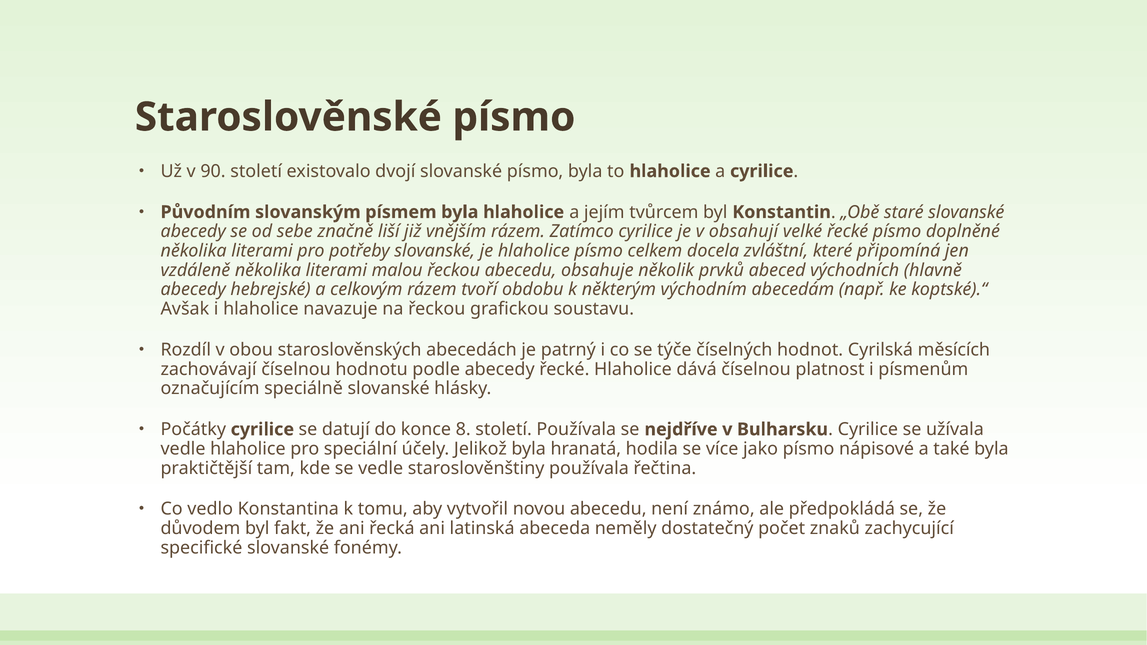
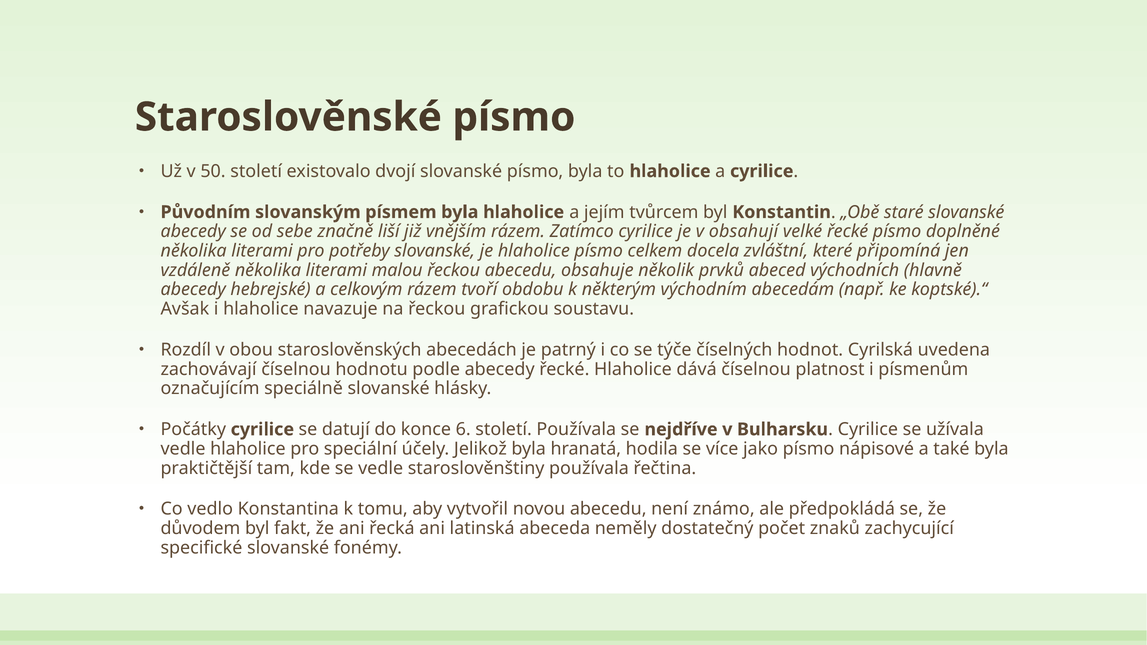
90: 90 -> 50
měsících: měsících -> uvedena
8: 8 -> 6
